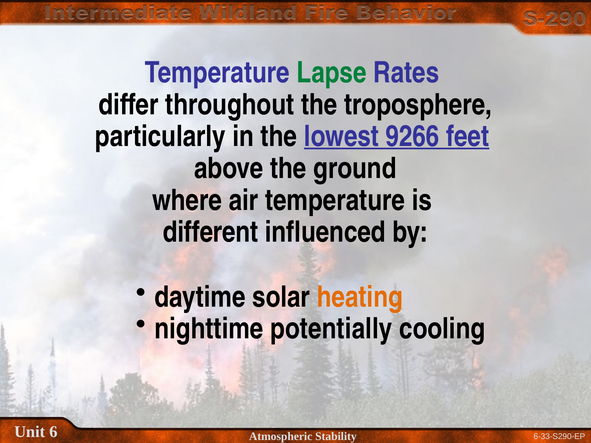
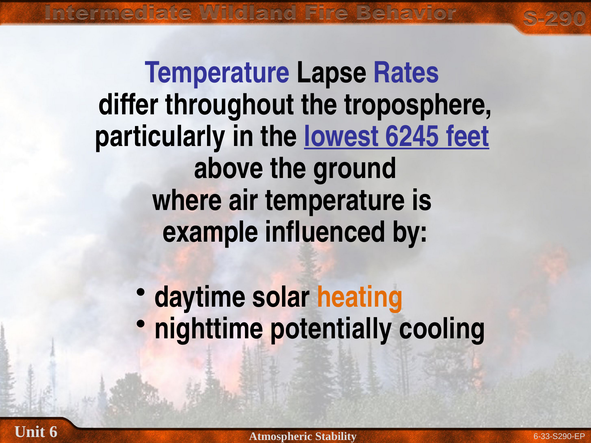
Lapse colour: green -> black
9266: 9266 -> 6245
different: different -> example
